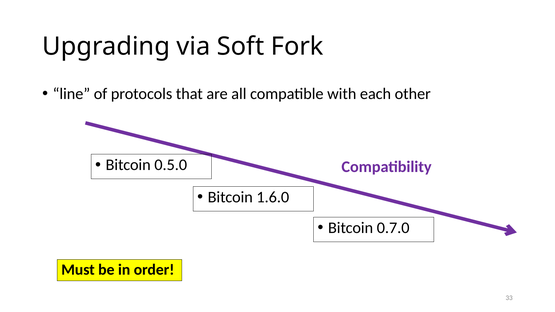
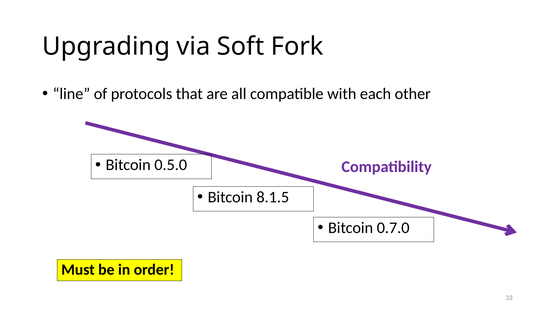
1.6.0: 1.6.0 -> 8.1.5
